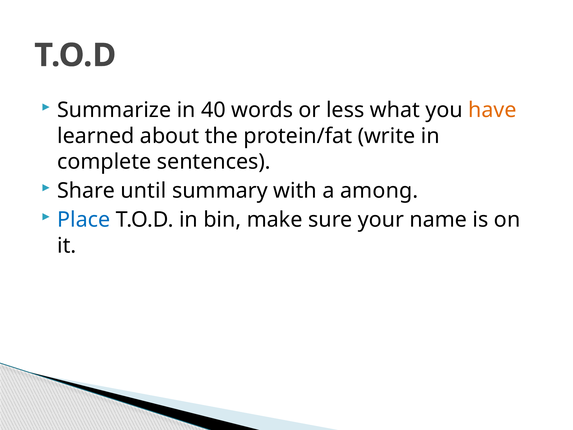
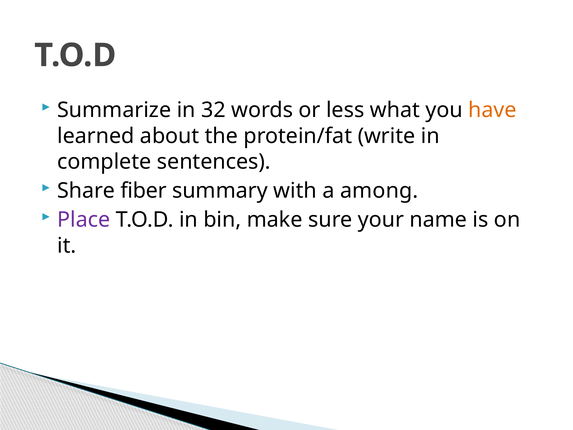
40: 40 -> 32
until: until -> fiber
Place colour: blue -> purple
